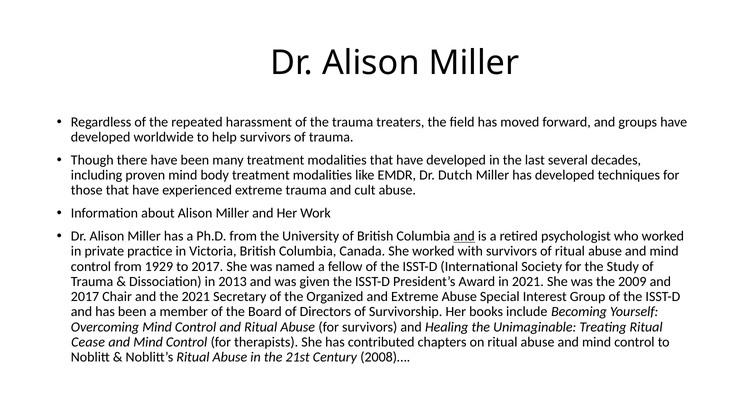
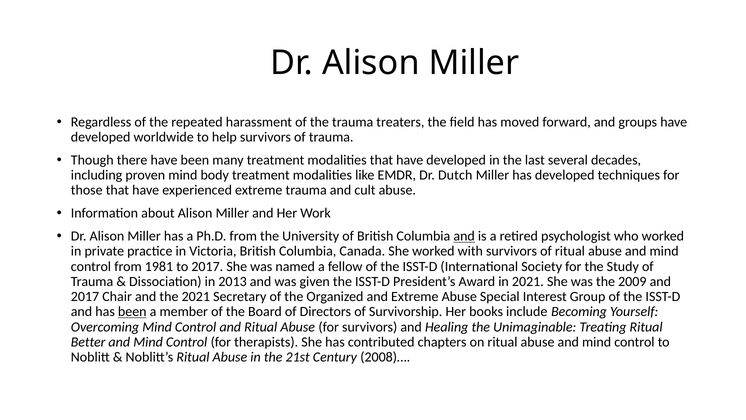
1929: 1929 -> 1981
been at (132, 312) underline: none -> present
Cease: Cease -> Better
